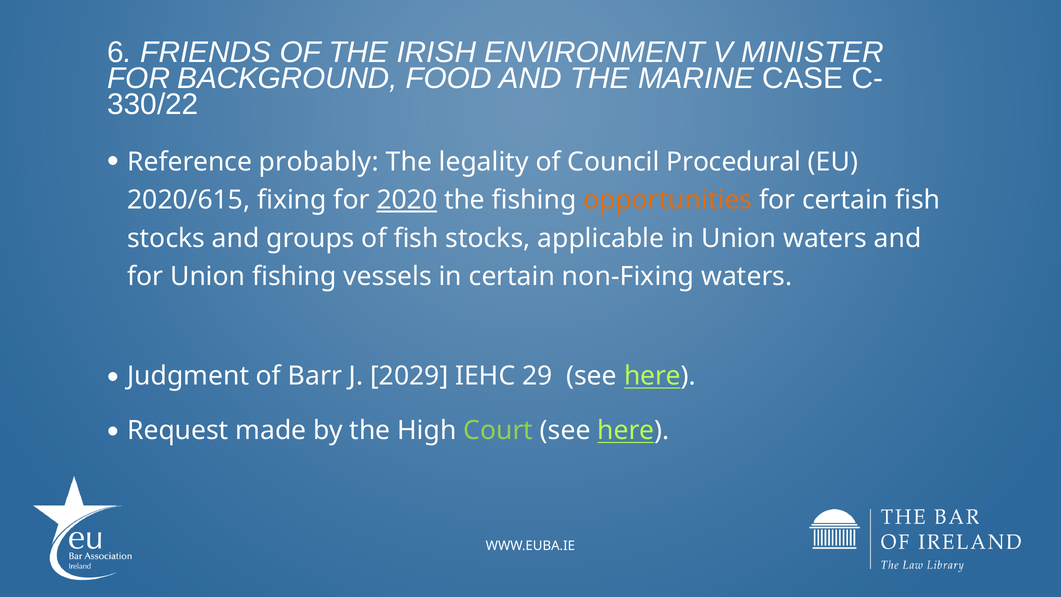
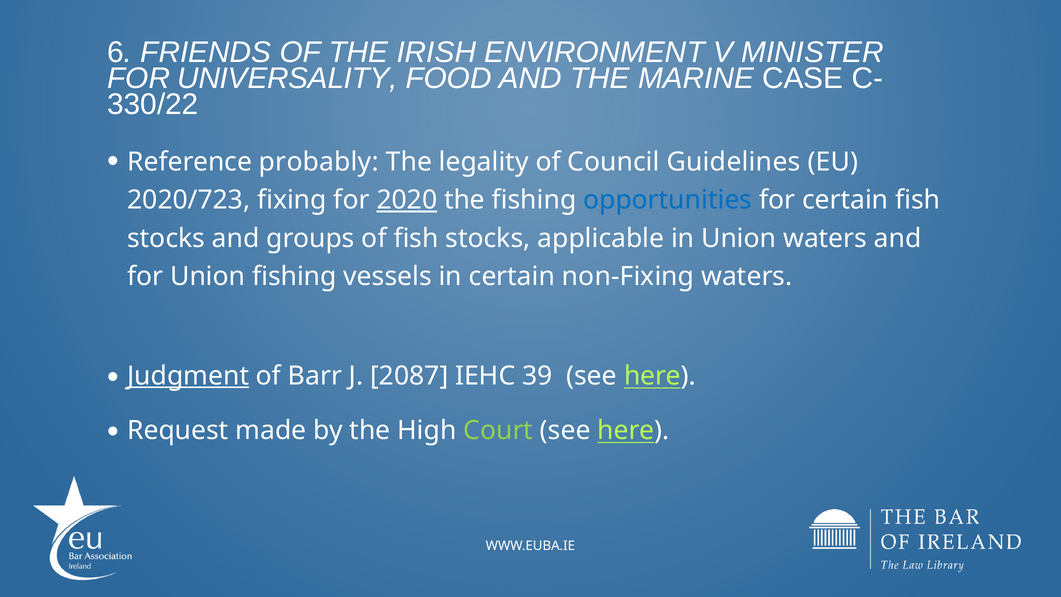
BACKGROUND: BACKGROUND -> UNIVERSALITY
Procedural: Procedural -> Guidelines
2020/615: 2020/615 -> 2020/723
opportunities colour: orange -> blue
Judgment underline: none -> present
2029: 2029 -> 2087
29: 29 -> 39
